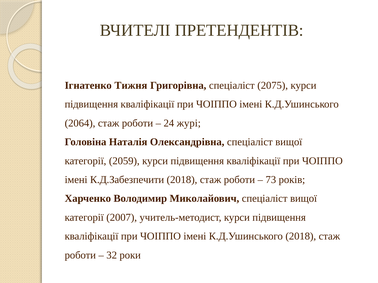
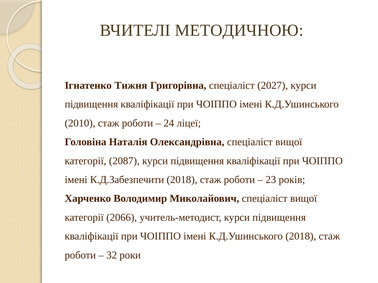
ПРЕТЕНДЕНТІВ: ПРЕТЕНДЕНТІВ -> МЕТОДИЧНОЮ
2075: 2075 -> 2027
2064: 2064 -> 2010
журі: журі -> ліцеї
2059: 2059 -> 2087
73: 73 -> 23
2007: 2007 -> 2066
